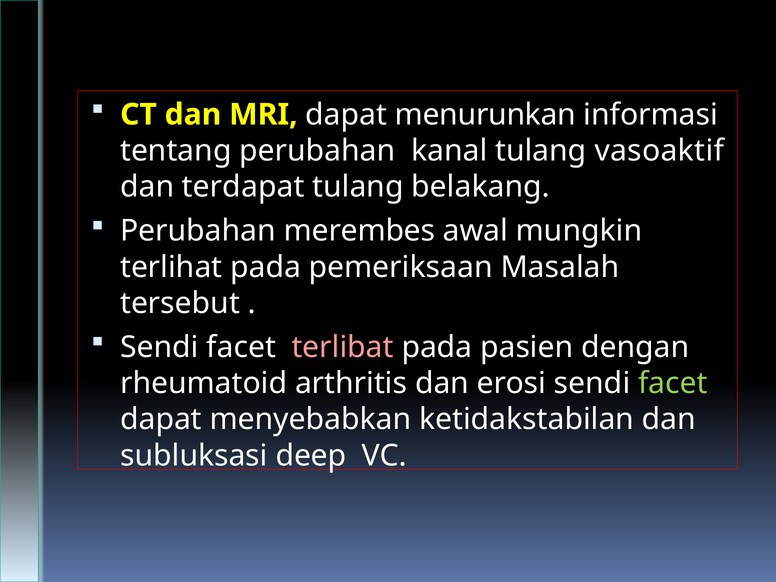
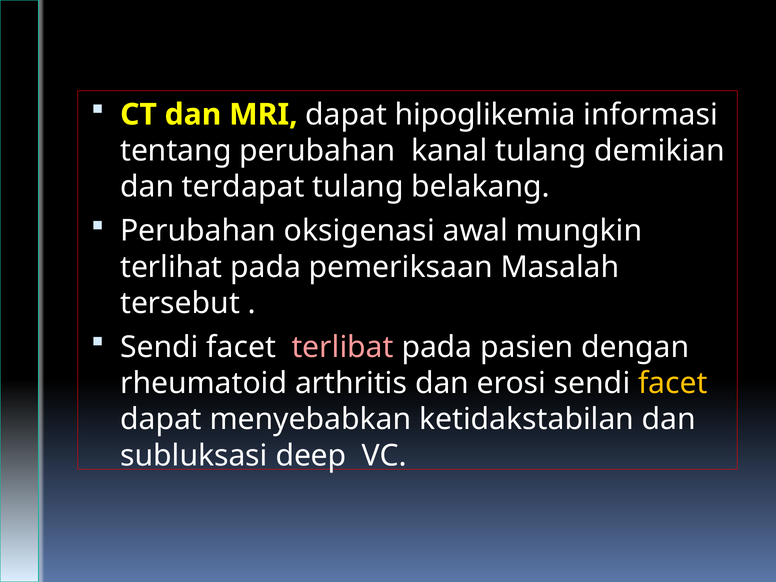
menurunkan: menurunkan -> hipoglikemia
vasoaktif: vasoaktif -> demikian
merembes: merembes -> oksigenasi
facet at (673, 383) colour: light green -> yellow
